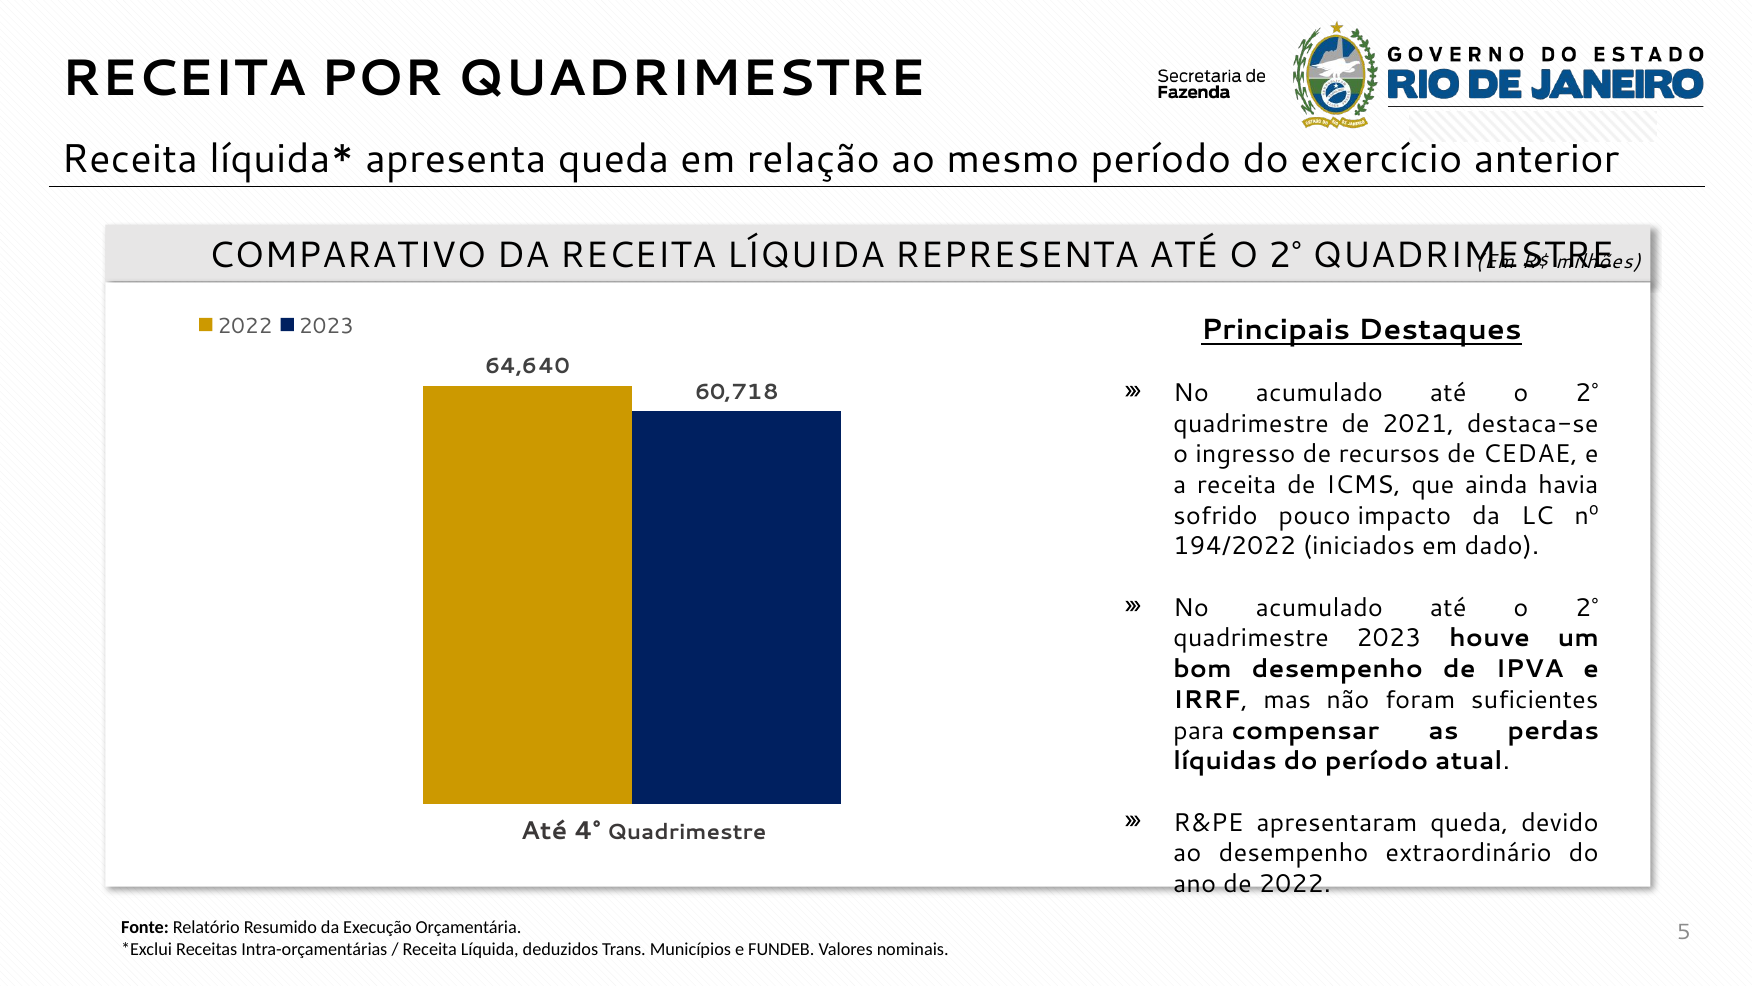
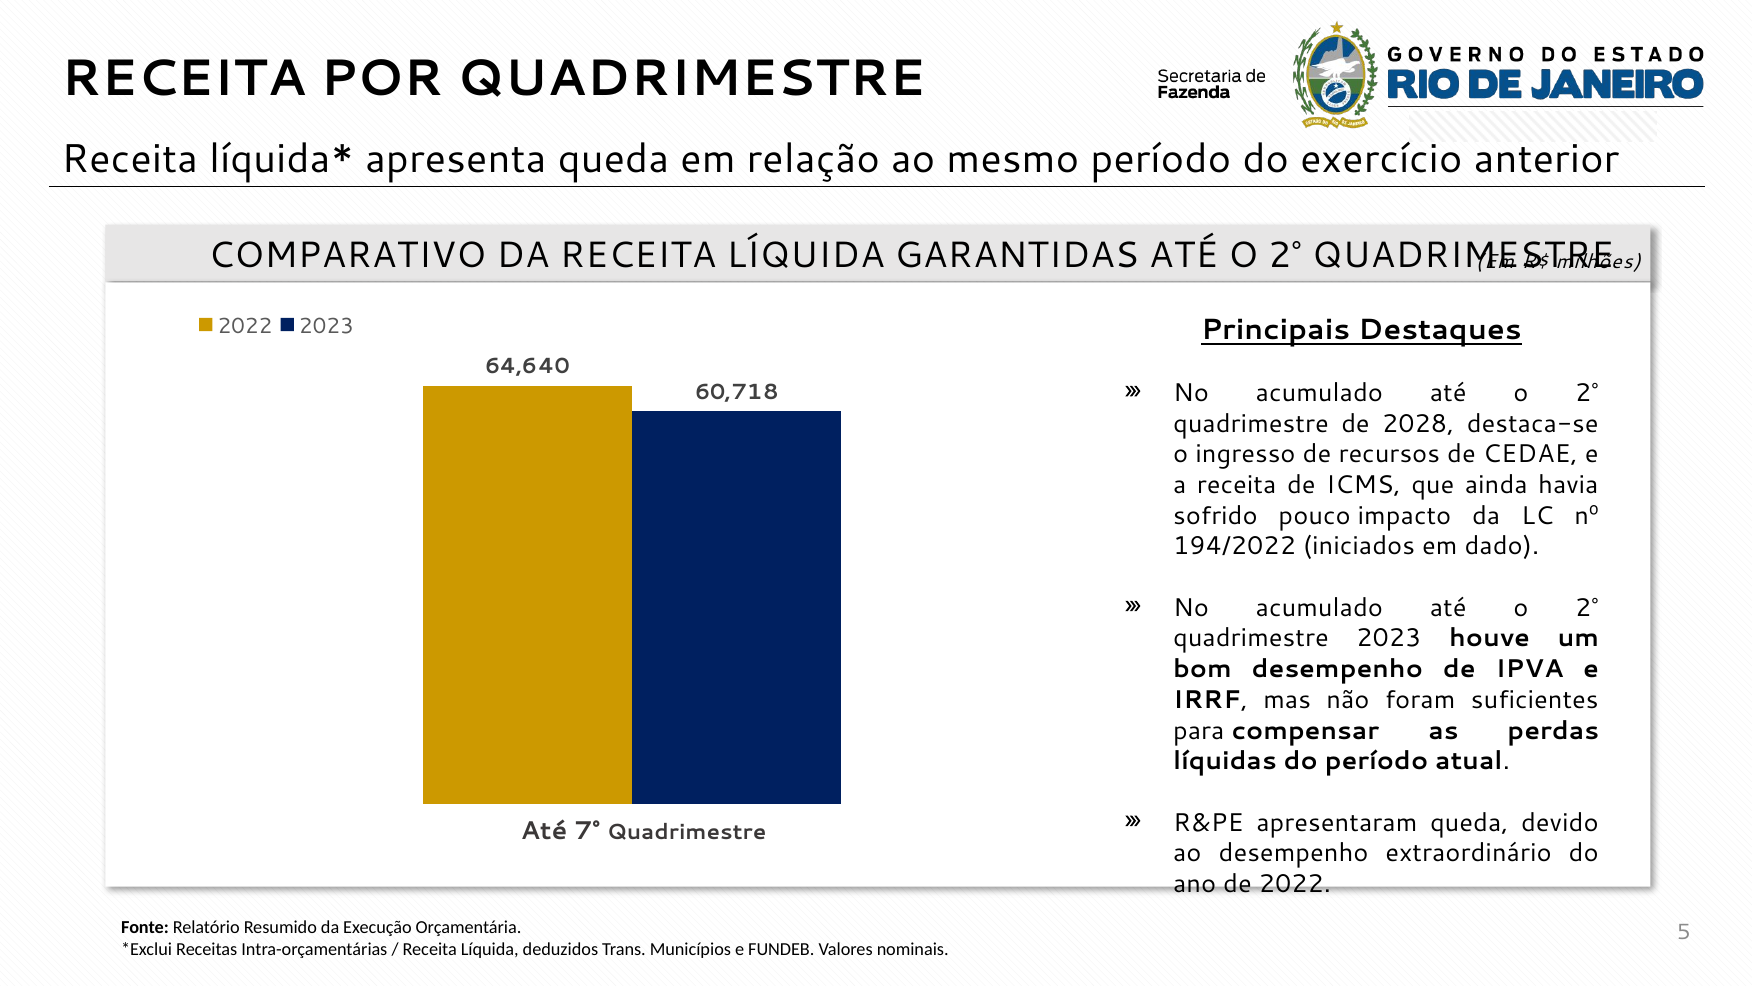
REPRESENTA: REPRESENTA -> GARANTIDAS
2021: 2021 -> 2028
4°: 4° -> 7°
